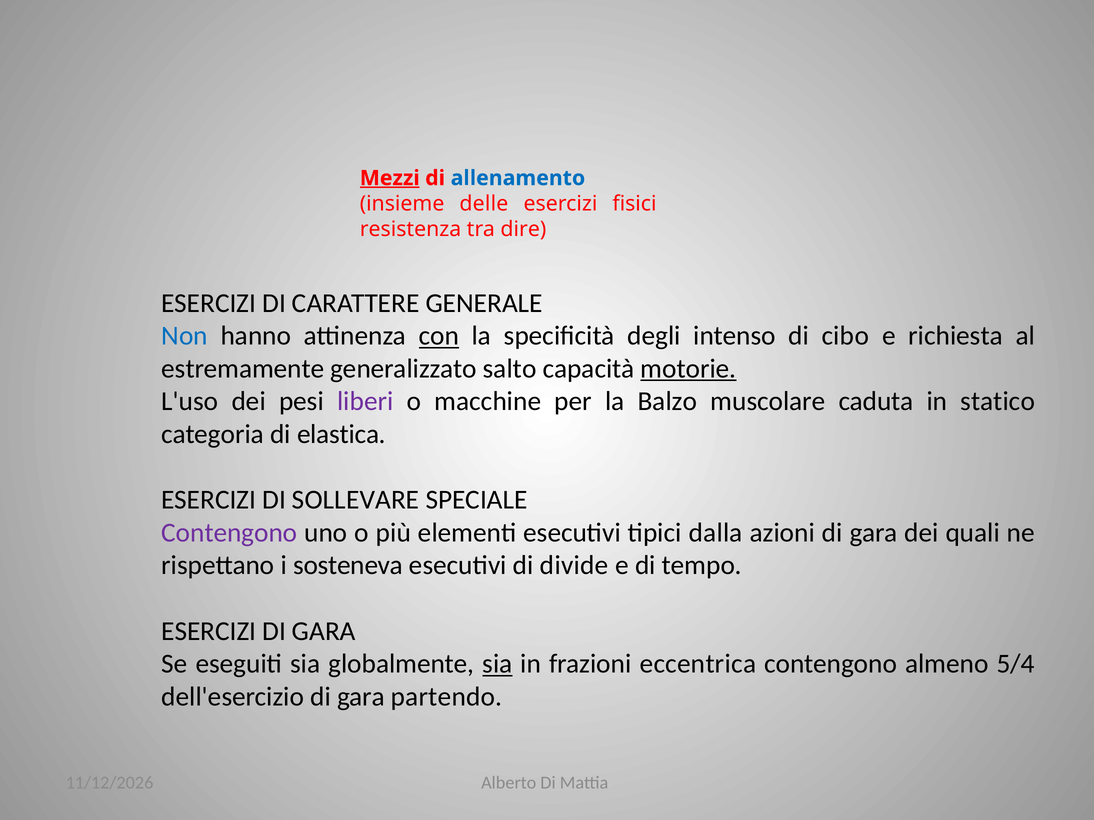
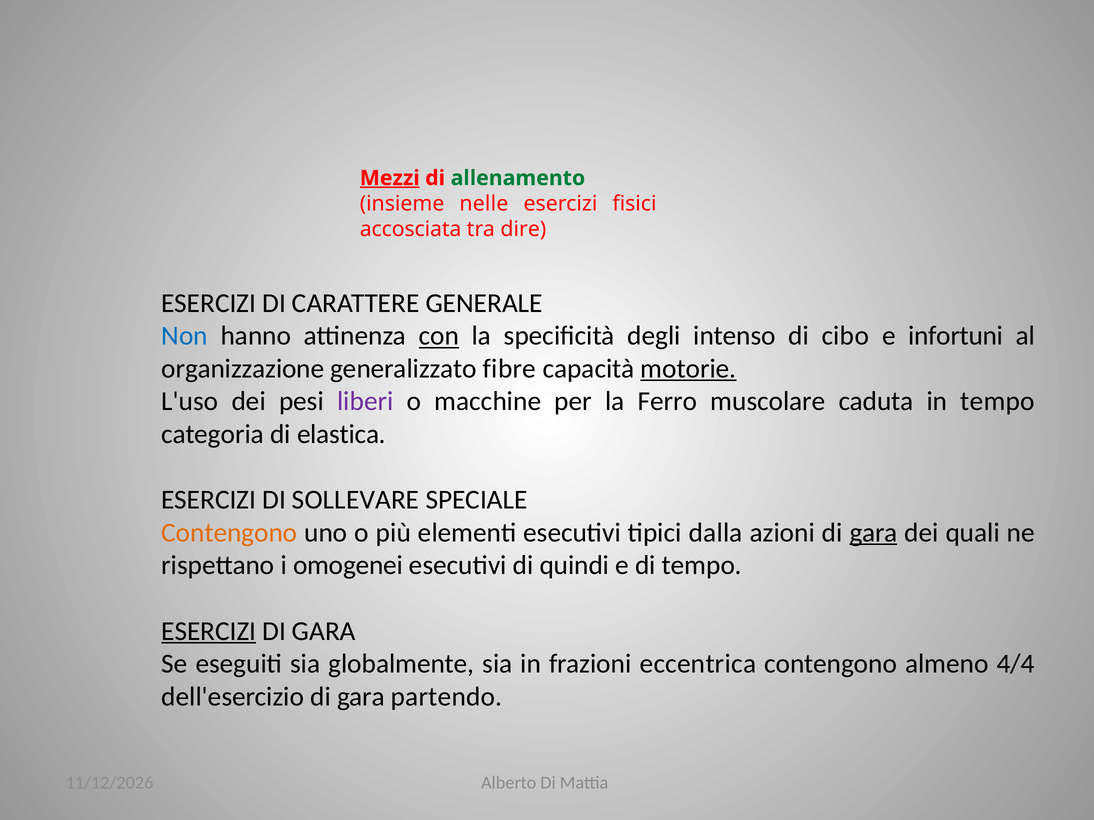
allenamento colour: blue -> green
delle: delle -> nelle
resistenza: resistenza -> accosciata
richiesta: richiesta -> infortuni
estremamente: estremamente -> organizzazione
salto: salto -> fibre
Balzo: Balzo -> Ferro
in statico: statico -> tempo
Contengono at (229, 533) colour: purple -> orange
gara at (874, 533) underline: none -> present
sosteneva: sosteneva -> omogenei
divide: divide -> quindi
ESERCIZI at (209, 631) underline: none -> present
sia at (497, 664) underline: present -> none
5/4: 5/4 -> 4/4
